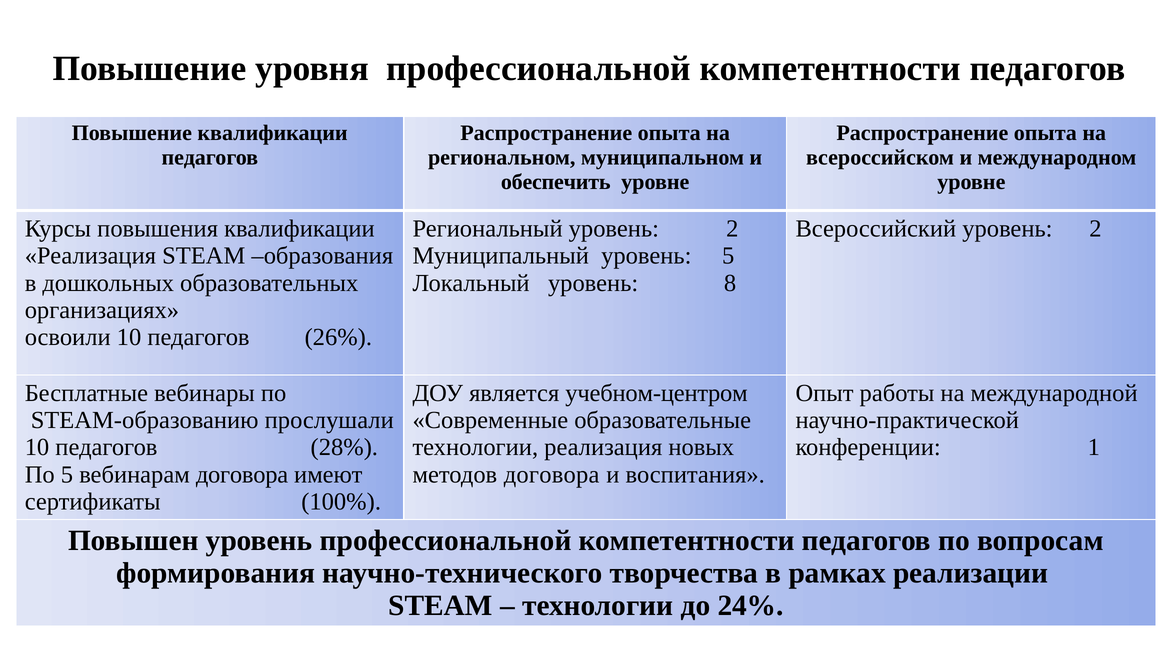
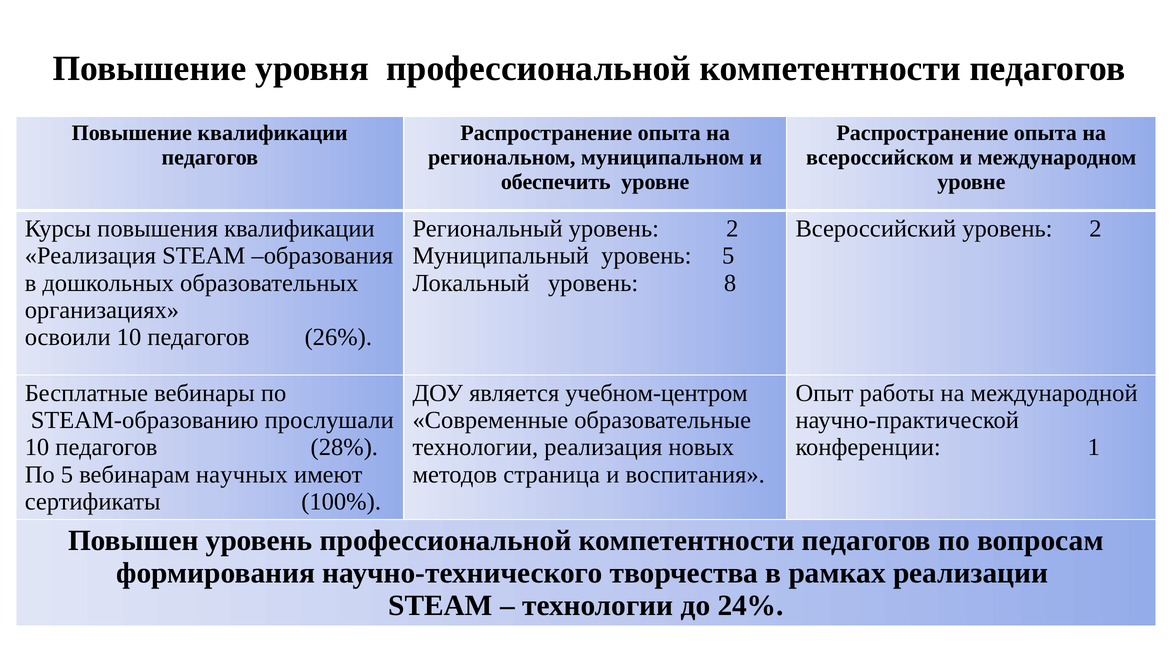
вебинарам договора: договора -> научных
методов договора: договора -> страница
